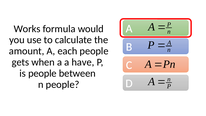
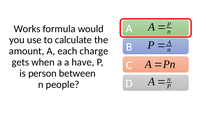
each people: people -> charge
is people: people -> person
